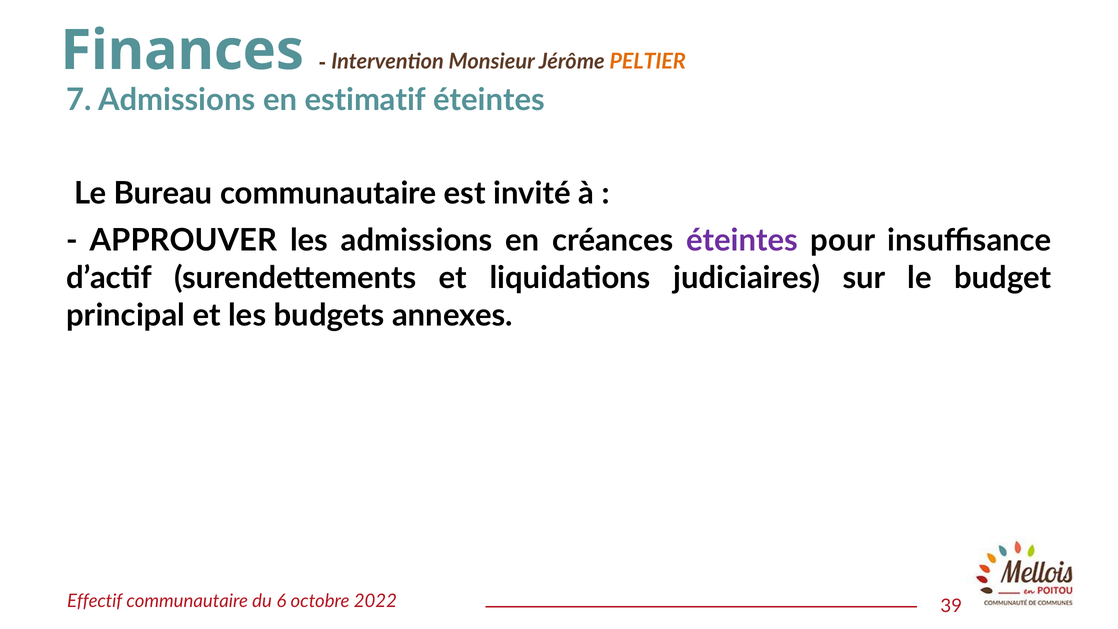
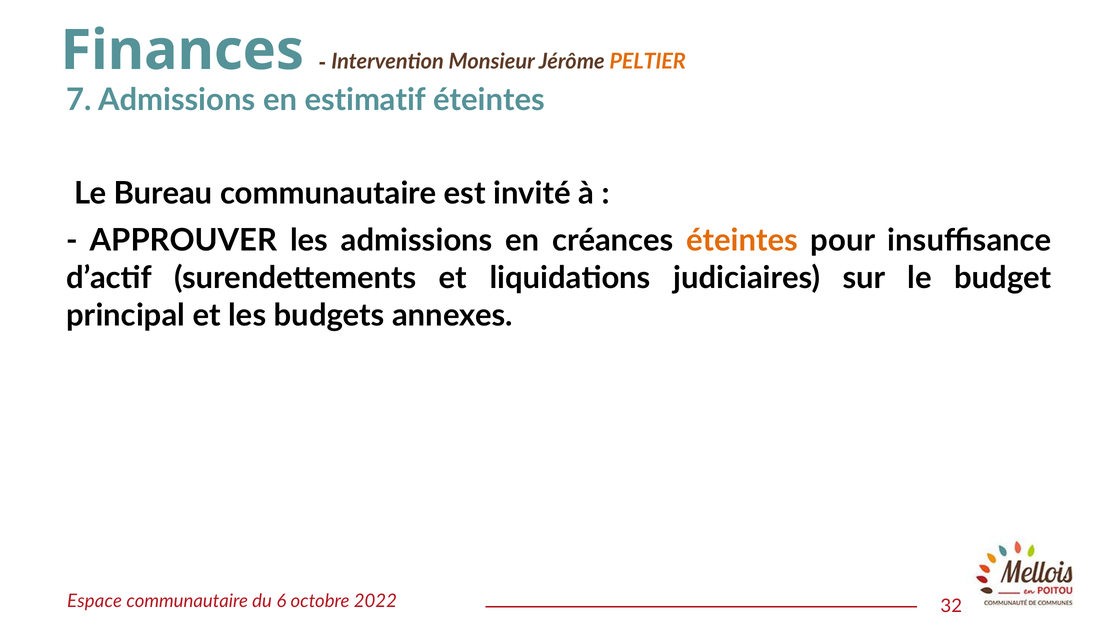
éteintes at (742, 240) colour: purple -> orange
Effectif: Effectif -> Espace
39: 39 -> 32
